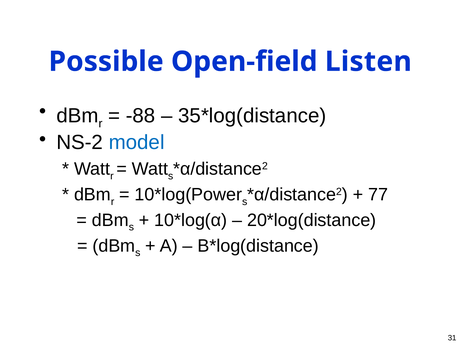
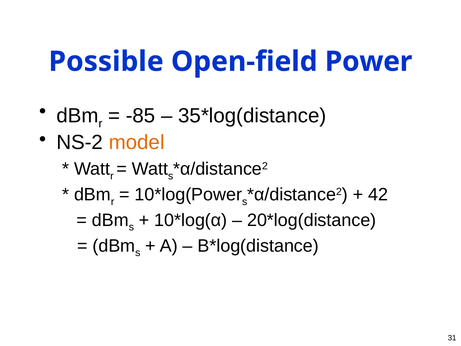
Listen: Listen -> Power
-88: -88 -> -85
model colour: blue -> orange
77: 77 -> 42
